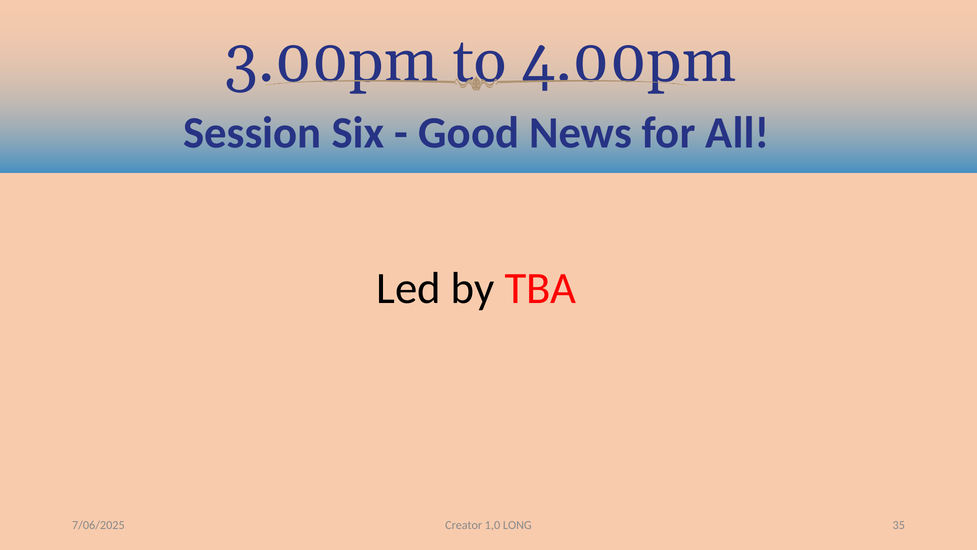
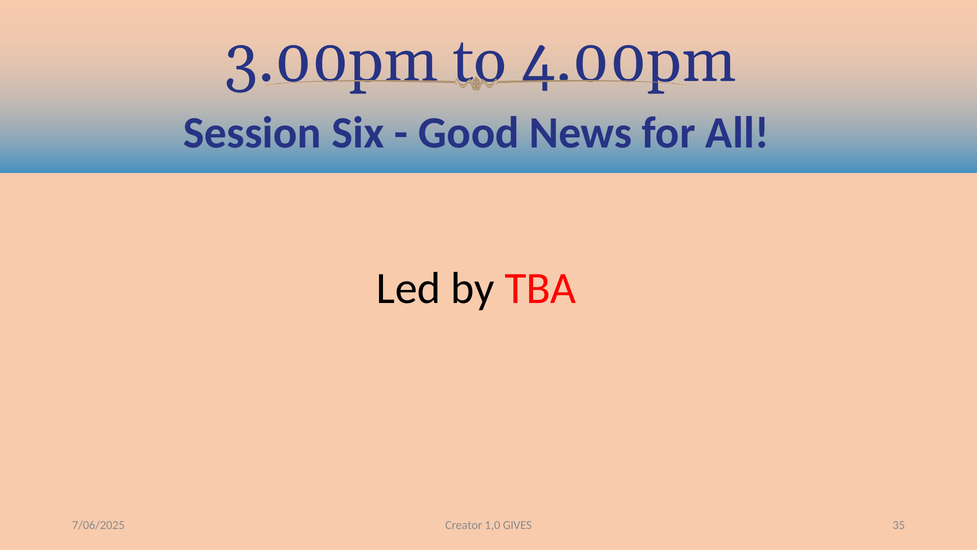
LONG: LONG -> GIVES
